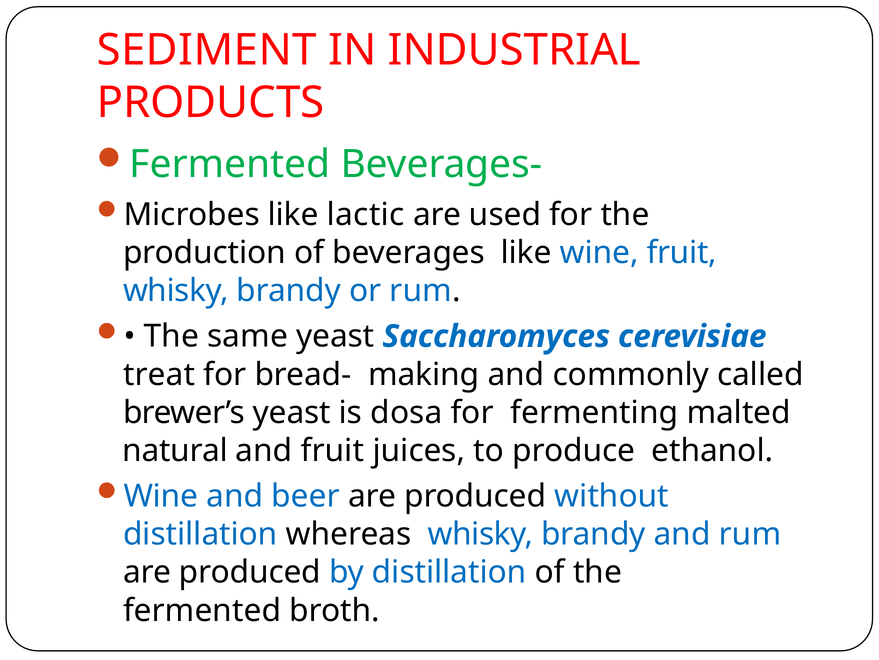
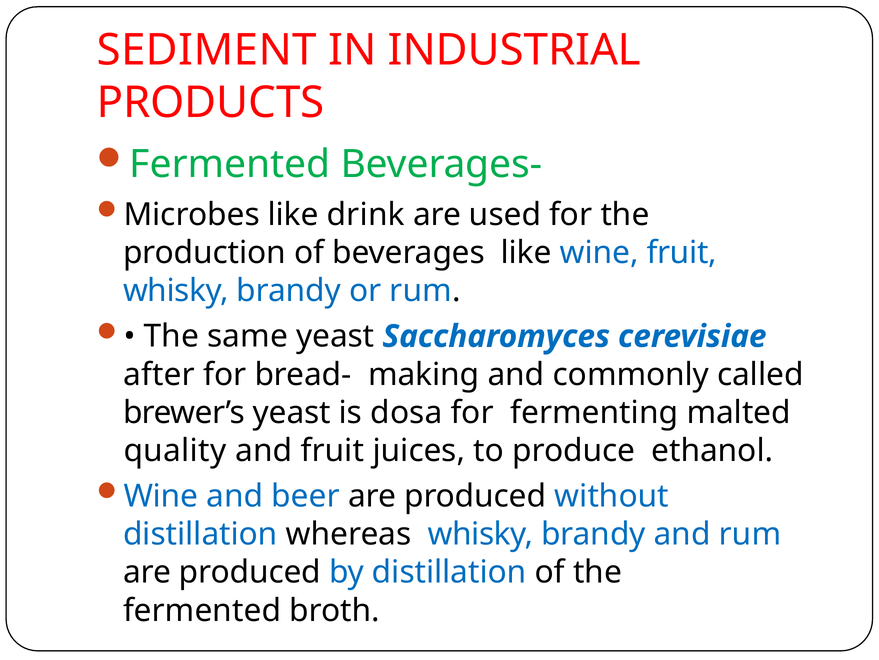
lactic: lactic -> drink
treat: treat -> after
natural: natural -> quality
